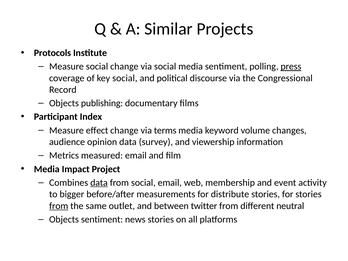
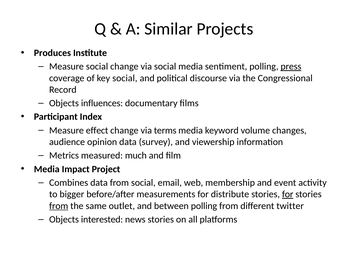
Protocols: Protocols -> Produces
publishing: publishing -> influences
measured email: email -> much
data at (99, 183) underline: present -> none
for at (288, 194) underline: none -> present
between twitter: twitter -> polling
neutral: neutral -> twitter
Objects sentiment: sentiment -> interested
